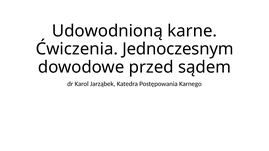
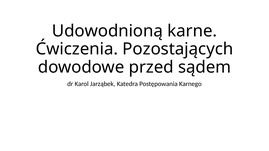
Jednoczesnym: Jednoczesnym -> Pozostających
